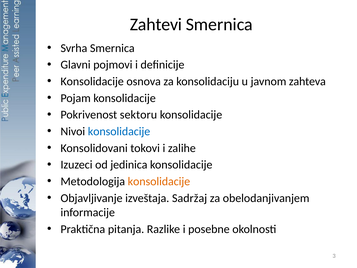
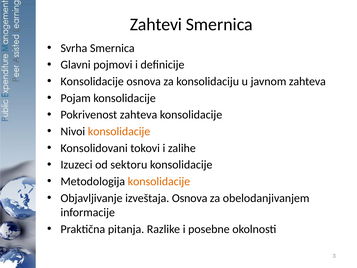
Pokrivenost sektoru: sektoru -> zahteva
konsolidacije at (119, 131) colour: blue -> orange
jedinica: jedinica -> sektoru
izveštaja Sadržaj: Sadržaj -> Osnova
